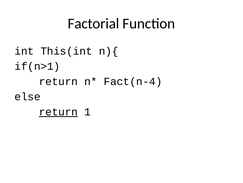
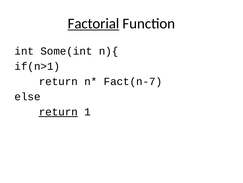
Factorial underline: none -> present
This(int: This(int -> Some(int
Fact(n-4: Fact(n-4 -> Fact(n-7
